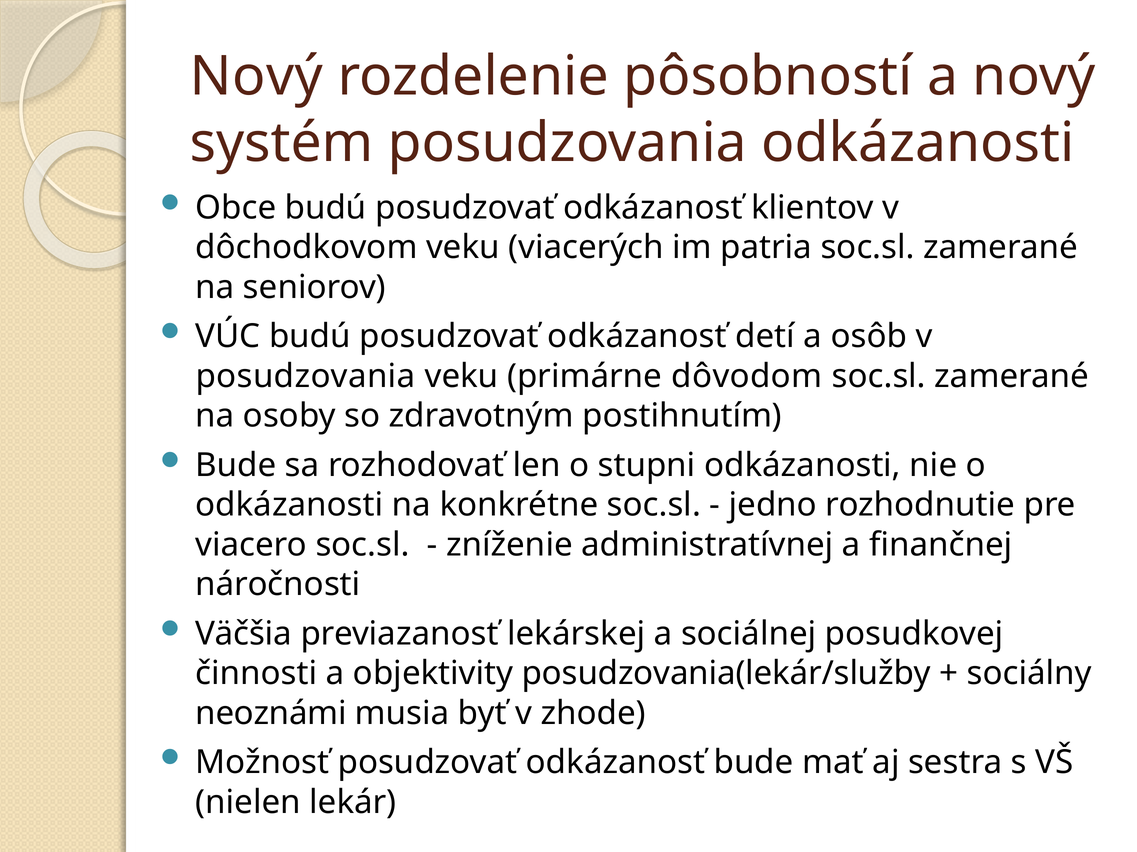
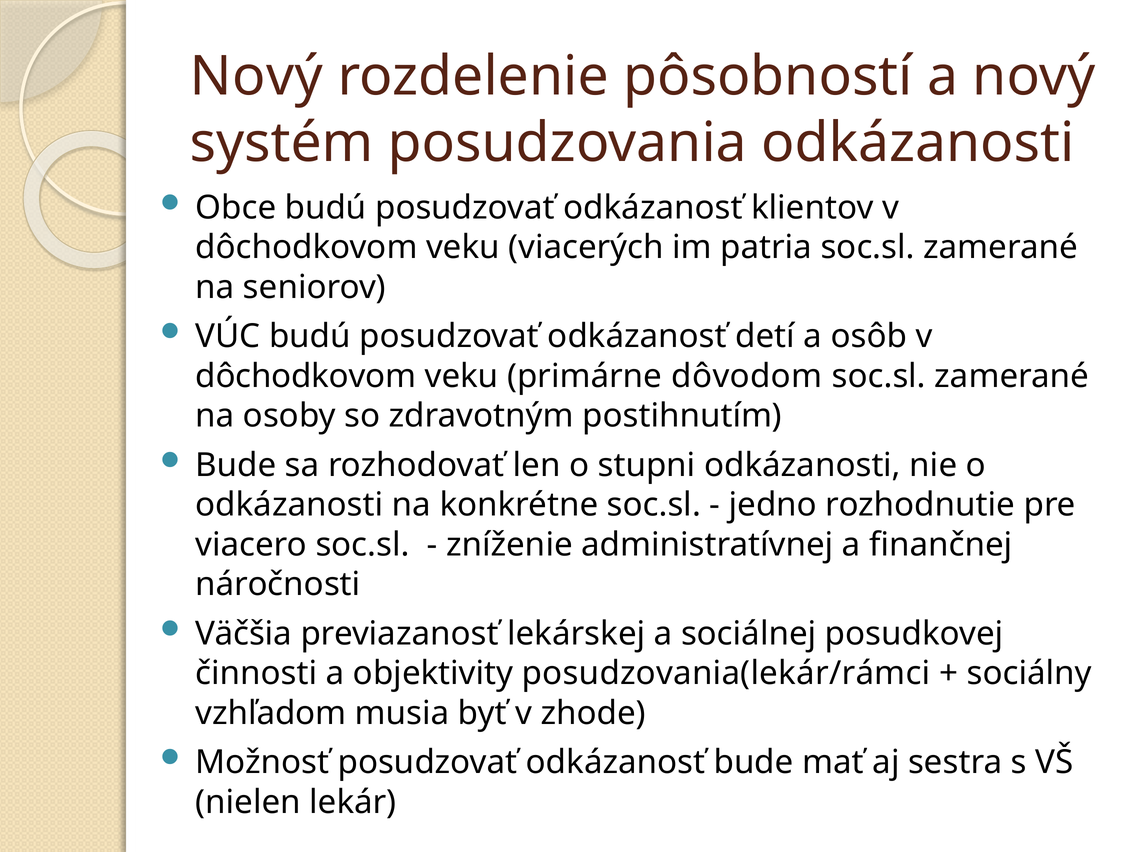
posudzovania at (306, 377): posudzovania -> dôchodkovom
posudzovania(lekár/služby: posudzovania(lekár/služby -> posudzovania(lekár/rámci
neoznámi: neoznámi -> vzhľadom
